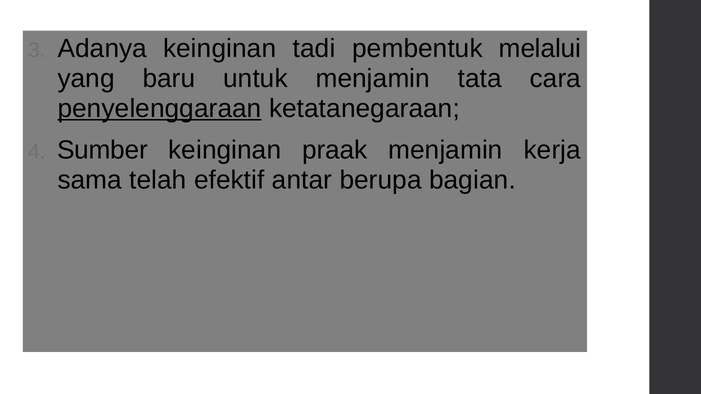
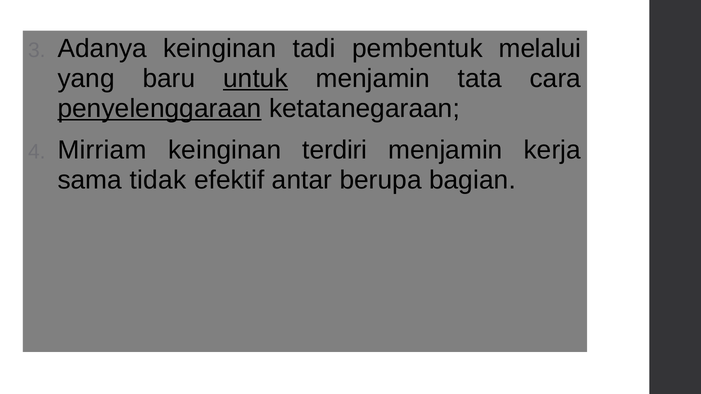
untuk underline: none -> present
Sumber: Sumber -> Mirriam
praak: praak -> terdiri
telah: telah -> tidak
